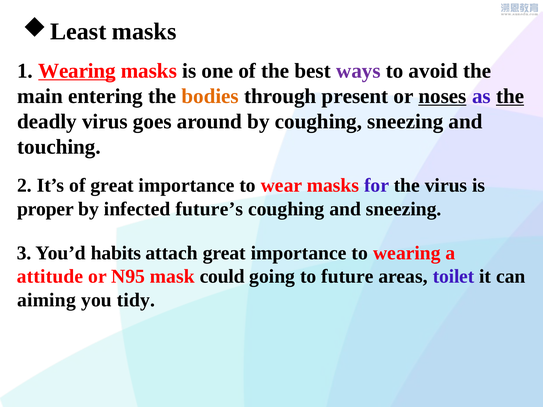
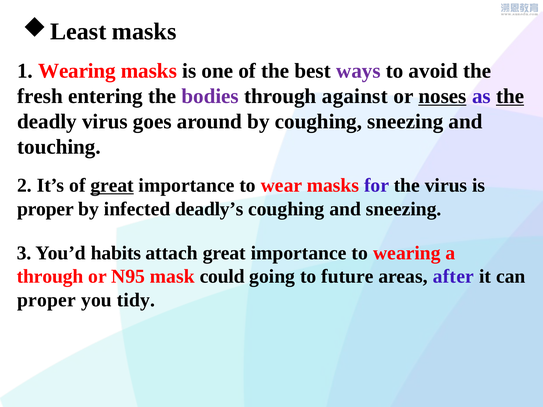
Wearing at (77, 71) underline: present -> none
main: main -> fresh
bodies colour: orange -> purple
present: present -> against
great at (112, 186) underline: none -> present
future’s: future’s -> deadly’s
attitude at (50, 277): attitude -> through
toilet: toilet -> after
aiming at (46, 300): aiming -> proper
